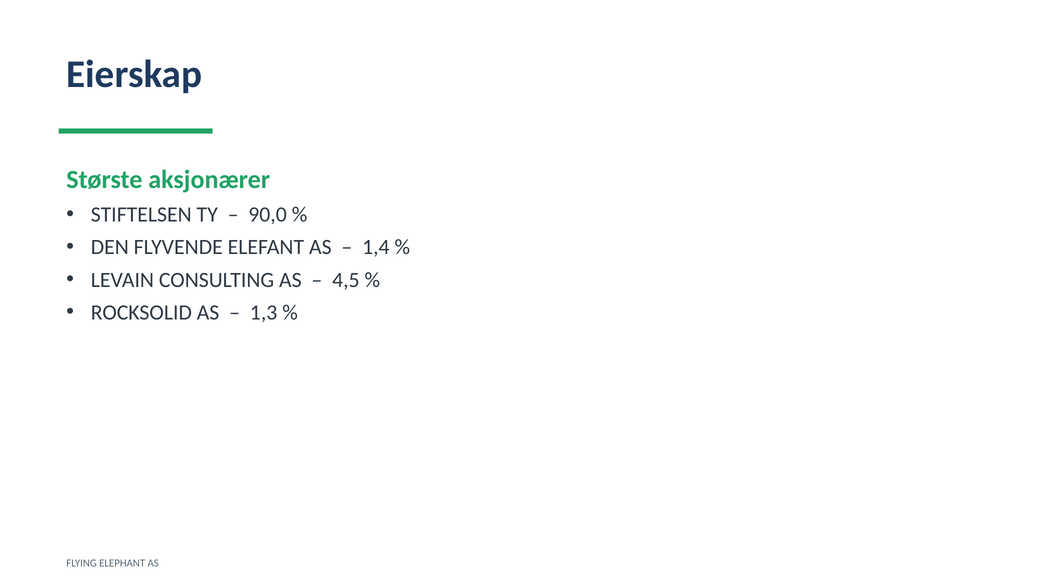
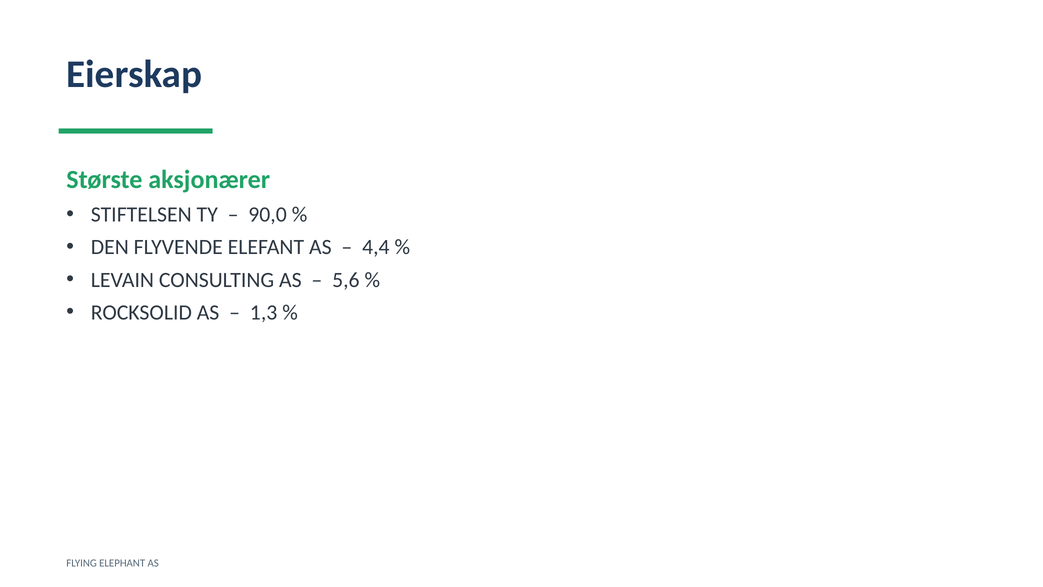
1,4: 1,4 -> 4,4
4,5: 4,5 -> 5,6
